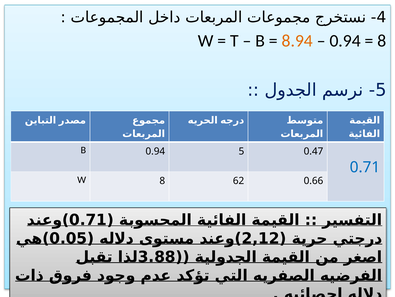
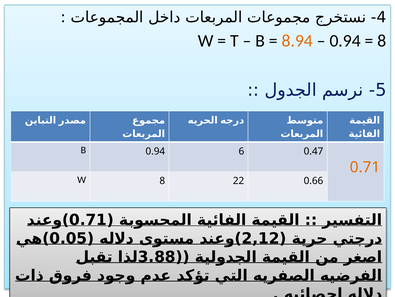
0.94 5: 5 -> 6
0.71 at (365, 167) colour: blue -> orange
62: 62 -> 22
